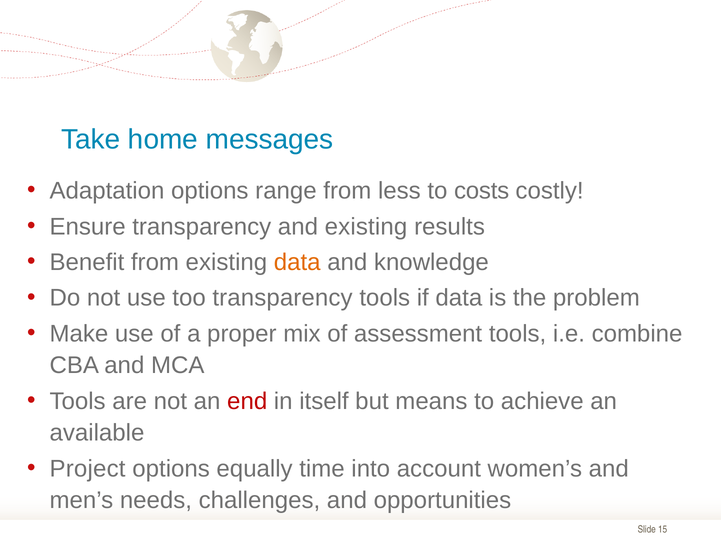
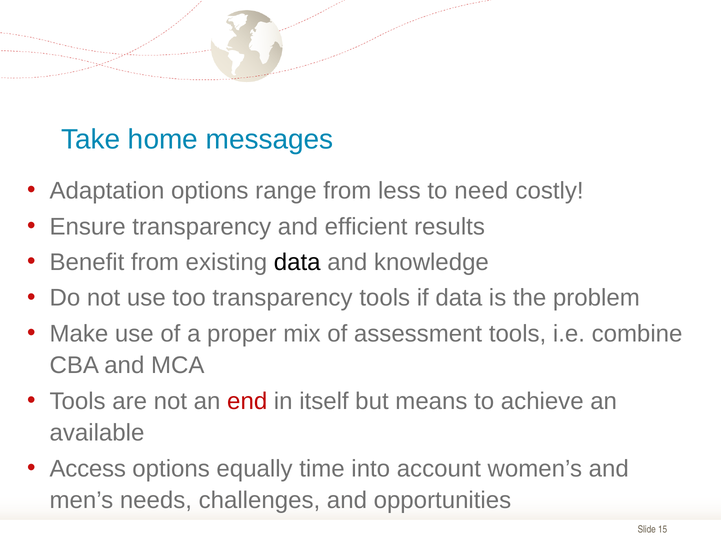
costs: costs -> need
and existing: existing -> efficient
data at (297, 262) colour: orange -> black
Project: Project -> Access
